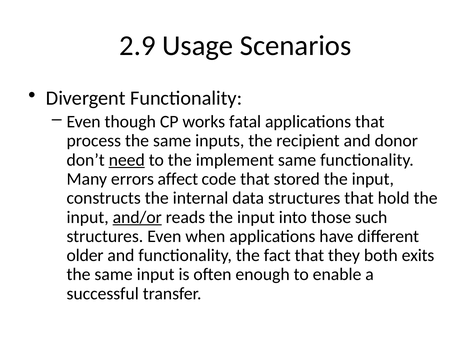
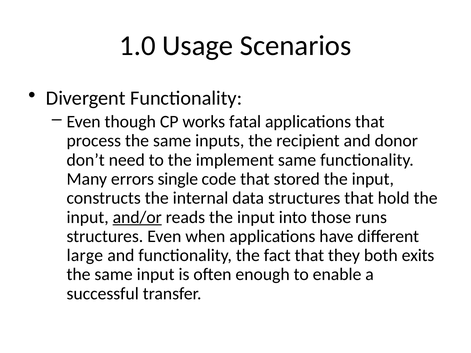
2.9: 2.9 -> 1.0
need underline: present -> none
affect: affect -> single
such: such -> runs
older: older -> large
